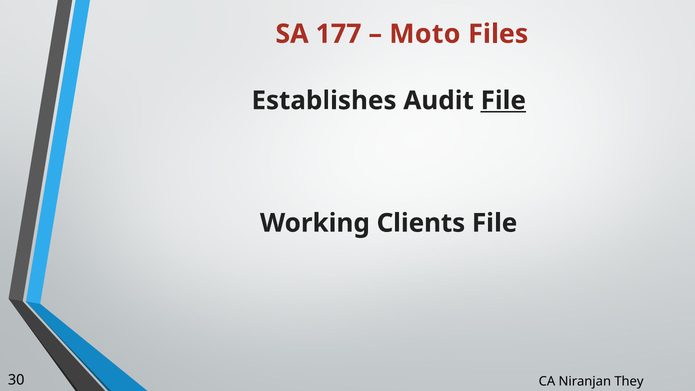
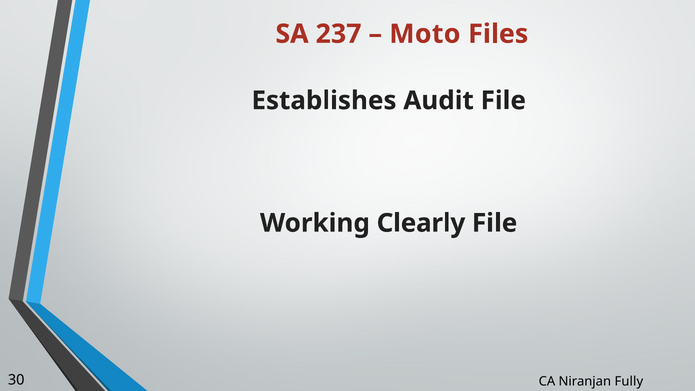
177: 177 -> 237
File at (503, 101) underline: present -> none
Clients: Clients -> Clearly
They: They -> Fully
